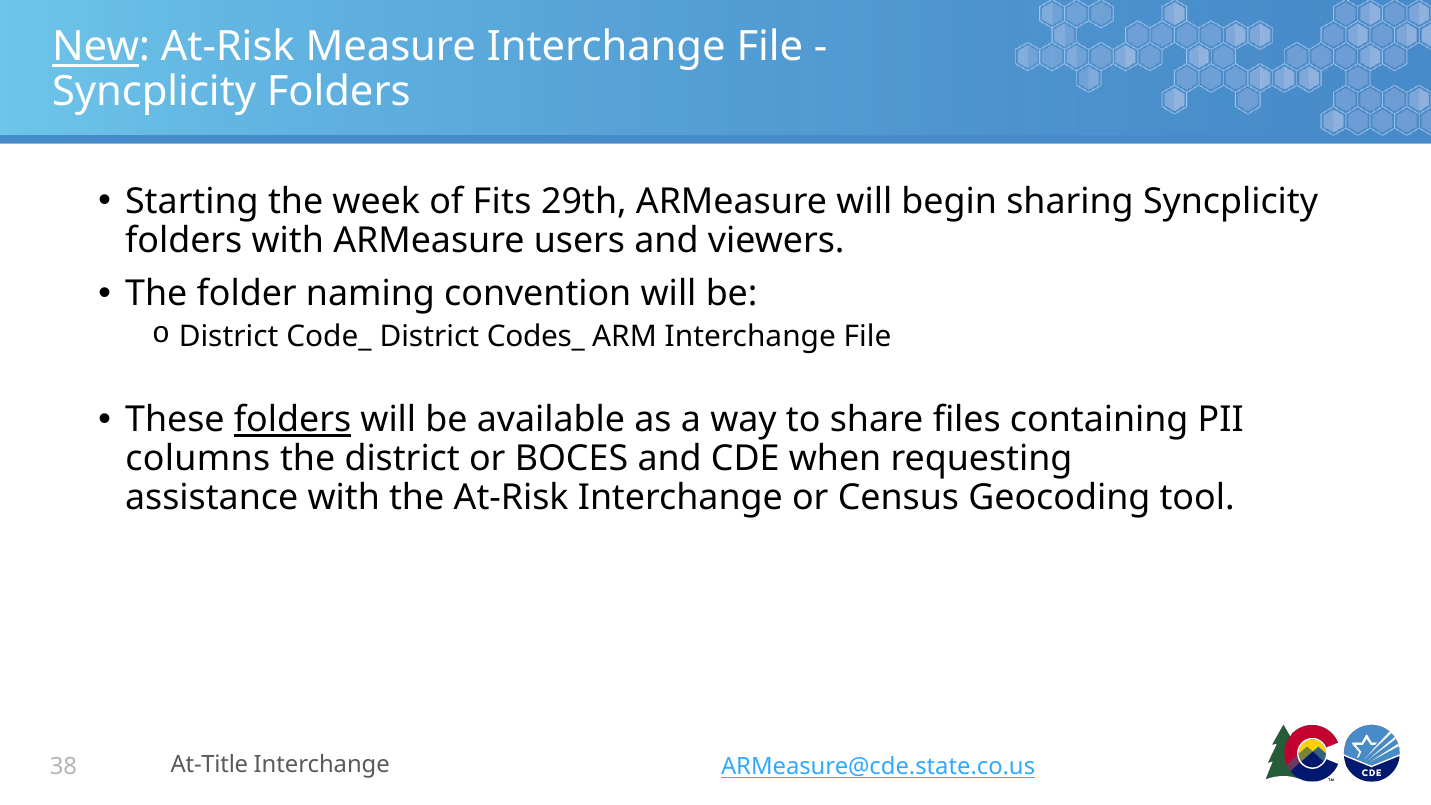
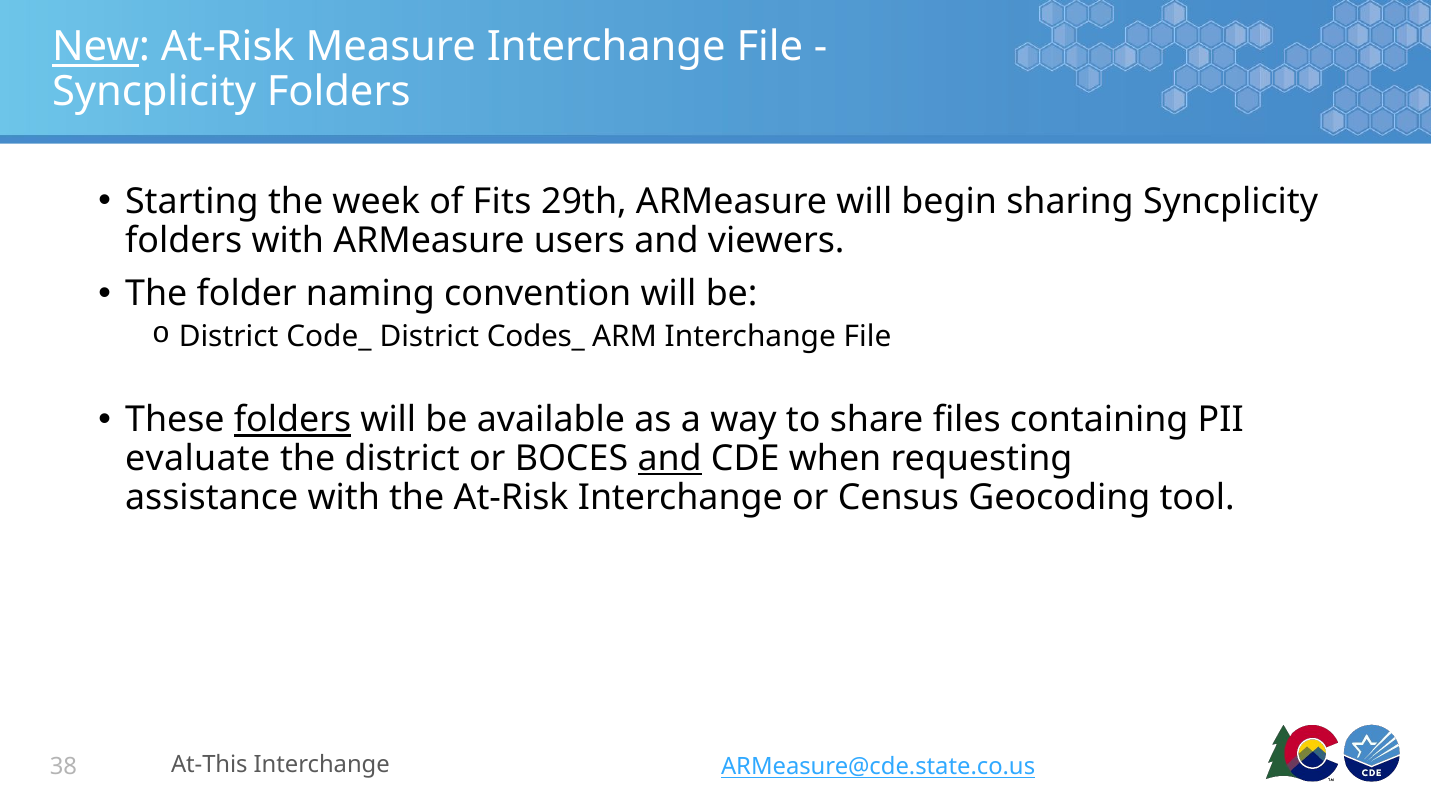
columns: columns -> evaluate
and at (670, 459) underline: none -> present
At-Title: At-Title -> At-This
